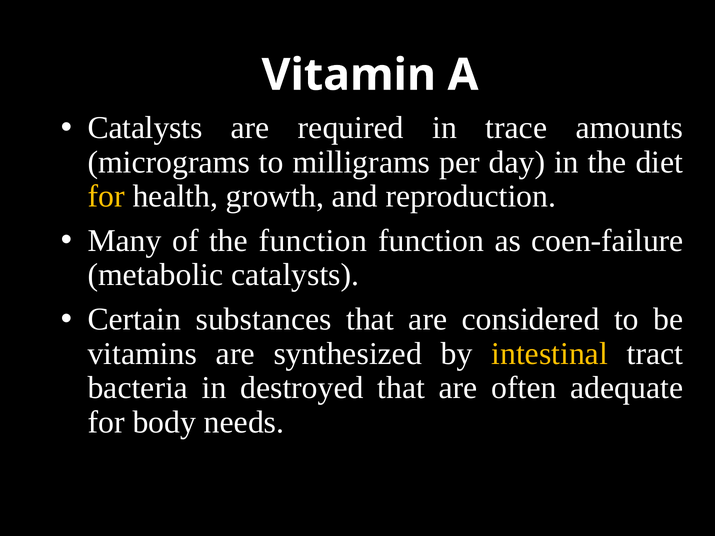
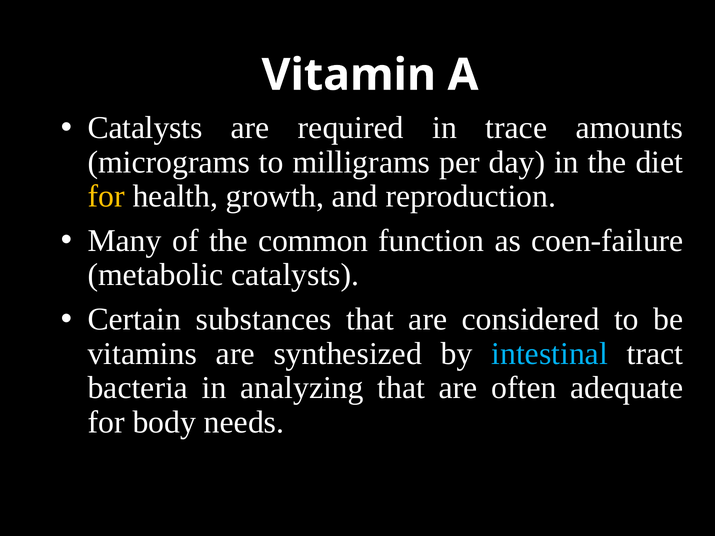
the function: function -> common
intestinal colour: yellow -> light blue
destroyed: destroyed -> analyzing
